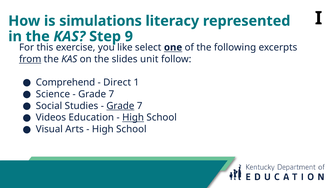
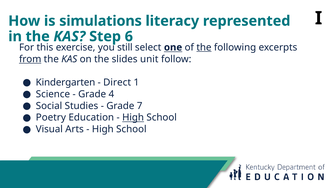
9: 9 -> 6
like: like -> still
the at (204, 47) underline: none -> present
Comprehend: Comprehend -> Kindergarten
7 at (111, 94): 7 -> 4
Grade at (120, 106) underline: present -> none
Videos: Videos -> Poetry
